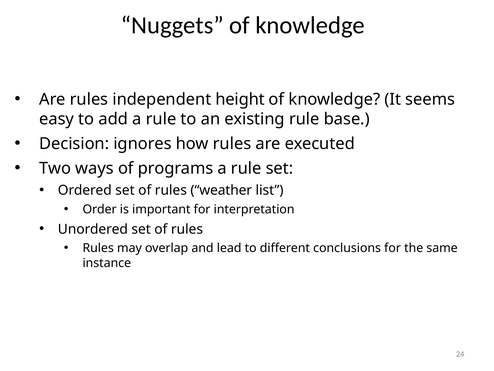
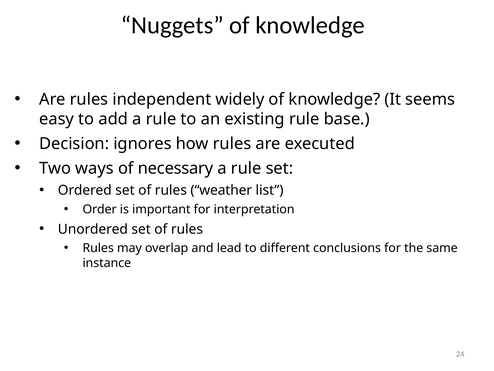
height: height -> widely
programs: programs -> necessary
